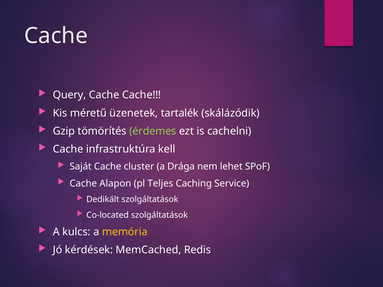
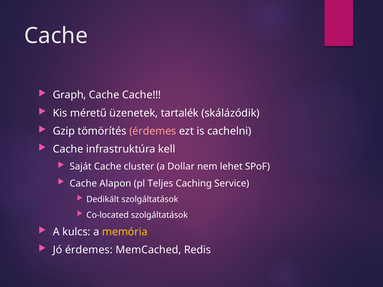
Query: Query -> Graph
érdemes at (153, 131) colour: light green -> pink
Drága: Drága -> Dollar
Jó kérdések: kérdések -> érdemes
